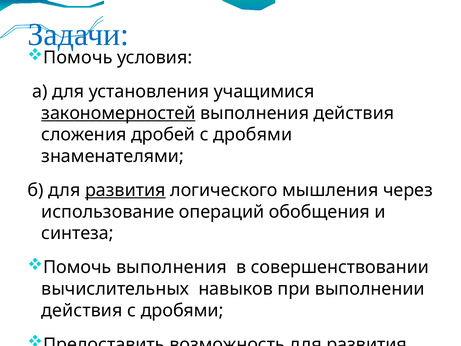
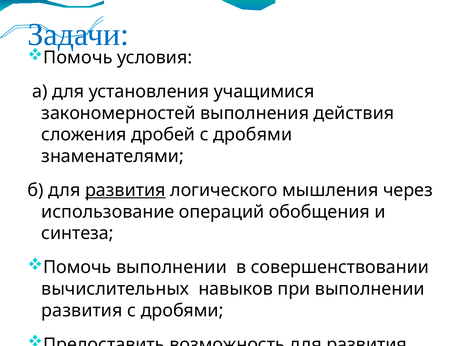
закономерностей underline: present -> none
Помочь выполнения: выполнения -> выполнении
действия at (82, 310): действия -> развития
